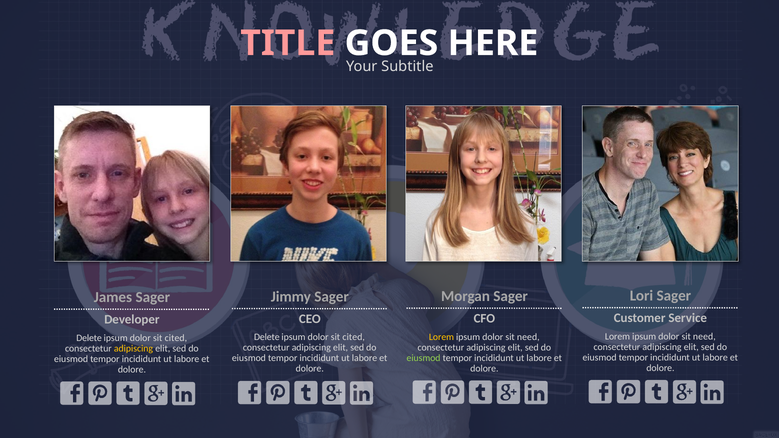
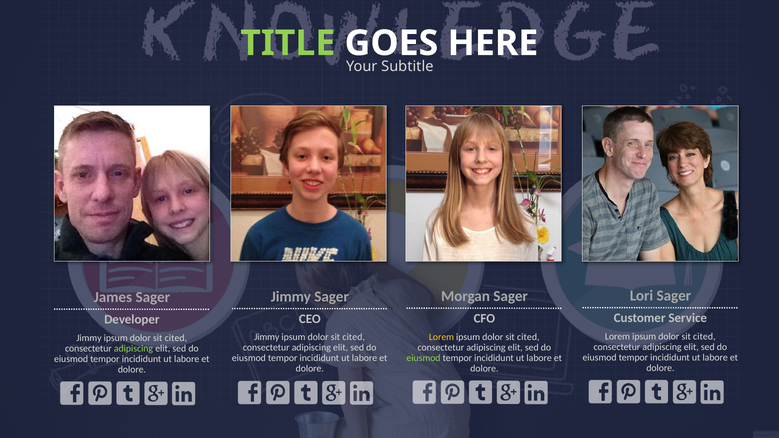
TITLE colour: pink -> light green
need at (704, 336): need -> cited
need at (528, 337): need -> cited
Delete at (267, 337): Delete -> Jimmy
Delete at (89, 338): Delete -> Jimmy
adipiscing at (133, 348) colour: yellow -> light green
